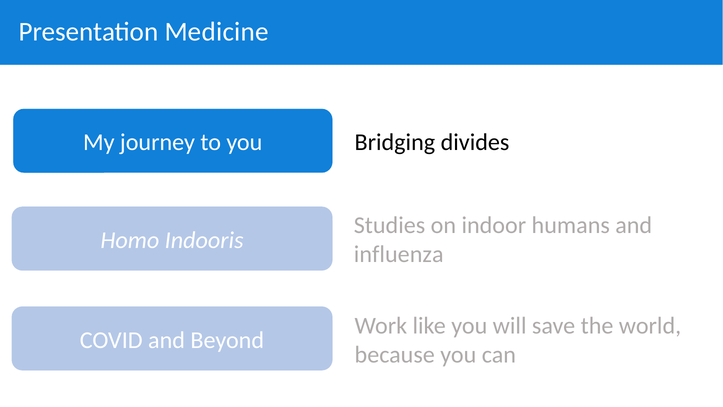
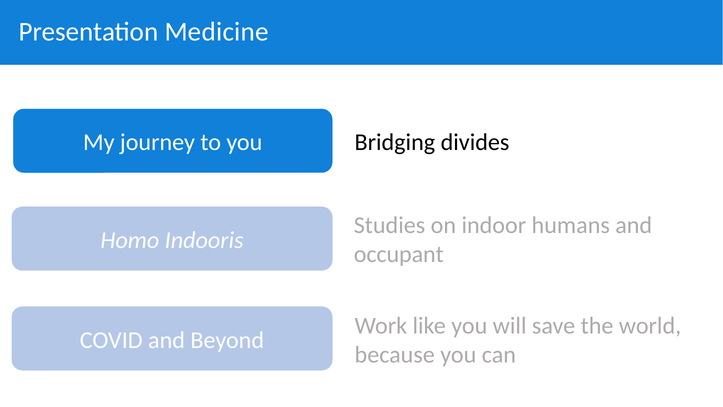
influenza: influenza -> occupant
